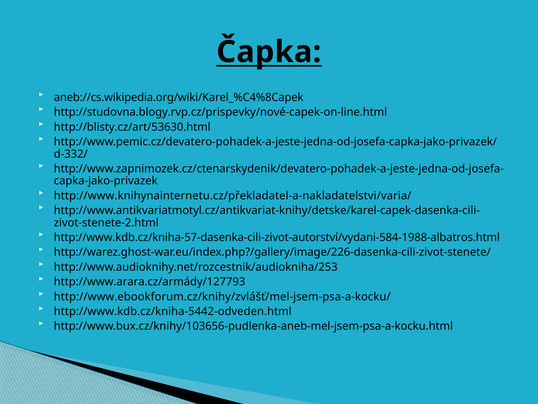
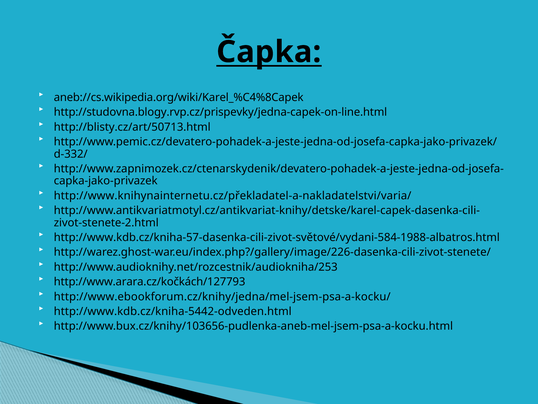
http://studovna.blogy.rvp.cz/prispevky/nové-capek-on-line.html: http://studovna.blogy.rvp.cz/prispevky/nové-capek-on-line.html -> http://studovna.blogy.rvp.cz/prispevky/jedna-capek-on-line.html
http://blisty.cz/art/53630.html: http://blisty.cz/art/53630.html -> http://blisty.cz/art/50713.html
http://www.kdb.cz/kniha-57-dasenka-cili-zivot-autorství/vydani-584-1988-albatros.html: http://www.kdb.cz/kniha-57-dasenka-cili-zivot-autorství/vydani-584-1988-albatros.html -> http://www.kdb.cz/kniha-57-dasenka-cili-zivot-světové/vydani-584-1988-albatros.html
http://www.arara.cz/armády/127793: http://www.arara.cz/armády/127793 -> http://www.arara.cz/kočkách/127793
http://www.ebookforum.cz/knihy/zvlášť/mel-jsem-psa-a-kocku/: http://www.ebookforum.cz/knihy/zvlášť/mel-jsem-psa-a-kocku/ -> http://www.ebookforum.cz/knihy/jedna/mel-jsem-psa-a-kocku/
